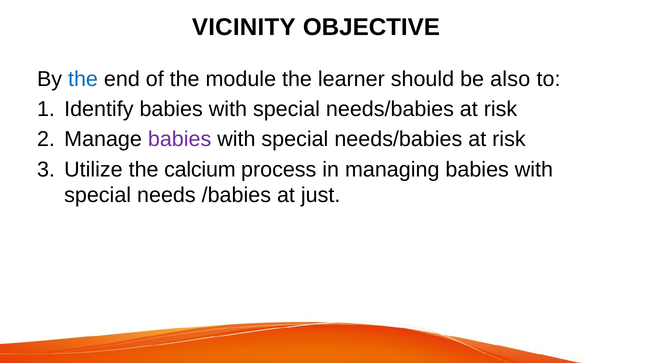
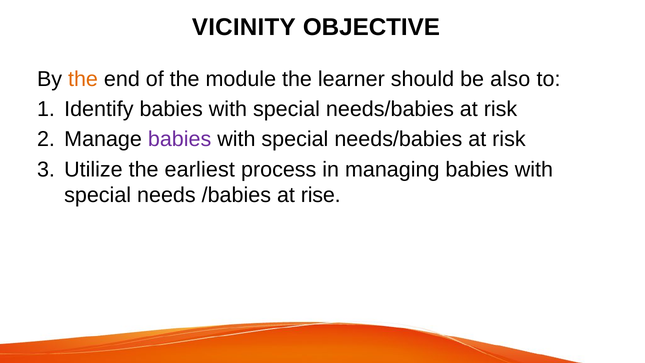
the at (83, 79) colour: blue -> orange
calcium: calcium -> earliest
just: just -> rise
